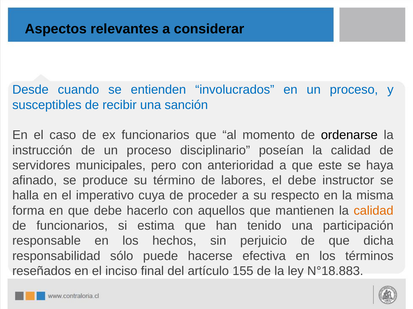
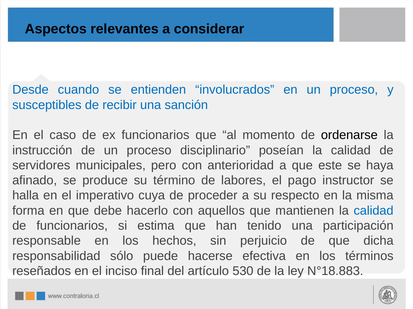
el debe: debe -> pago
calidad at (374, 211) colour: orange -> blue
155: 155 -> 530
